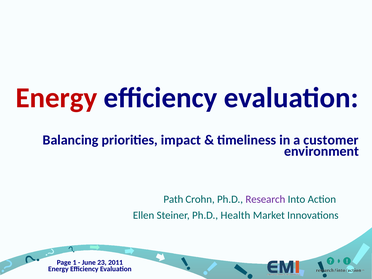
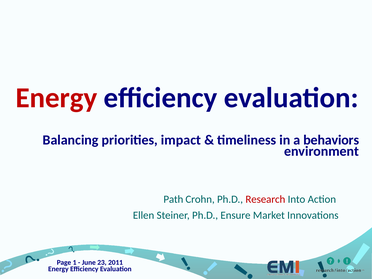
customer: customer -> behaviors
Research colour: purple -> red
Health: Health -> Ensure
